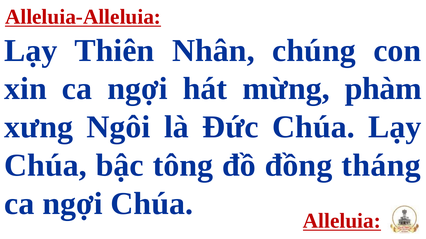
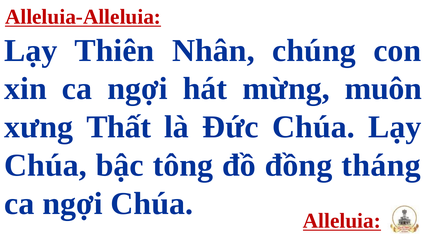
phàm: phàm -> muôn
Ngôi: Ngôi -> Thất
